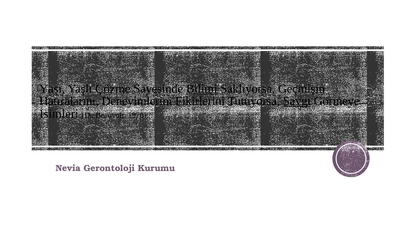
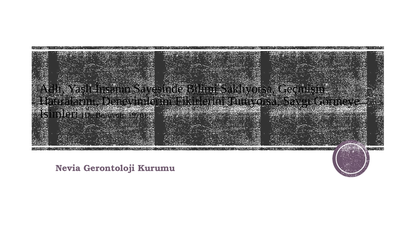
Yaşı: Yaşı -> Adlı
Çözme: Çözme -> İnsanın
Saygı underline: present -> none
